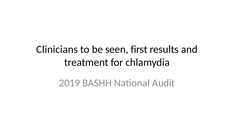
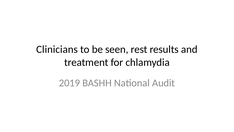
first: first -> rest
